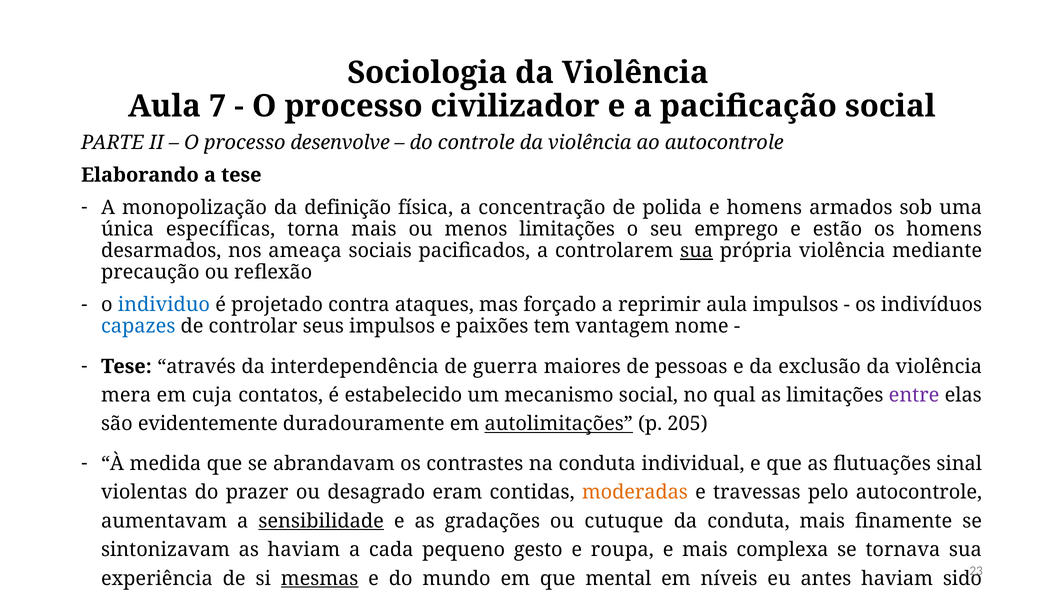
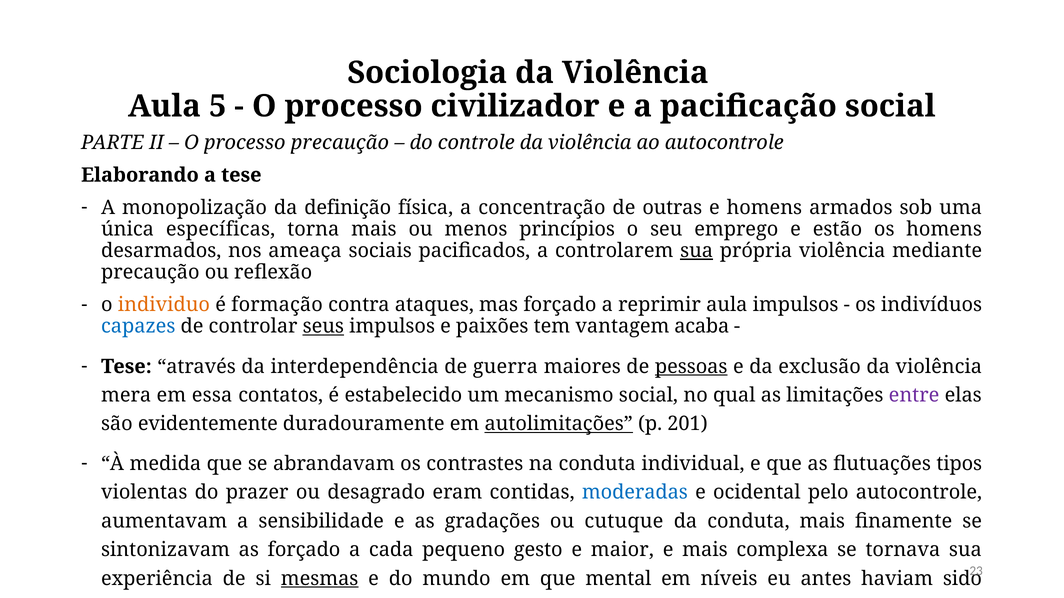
7: 7 -> 5
processo desenvolve: desenvolve -> precaução
polida: polida -> outras
menos limitações: limitações -> princípios
individuo colour: blue -> orange
projetado: projetado -> formação
seus underline: none -> present
nome: nome -> acaba
pessoas underline: none -> present
cuja: cuja -> essa
205: 205 -> 201
sinal: sinal -> tipos
moderadas colour: orange -> blue
travessas: travessas -> ocidental
sensibilidade underline: present -> none
as haviam: haviam -> forçado
roupa: roupa -> maior
